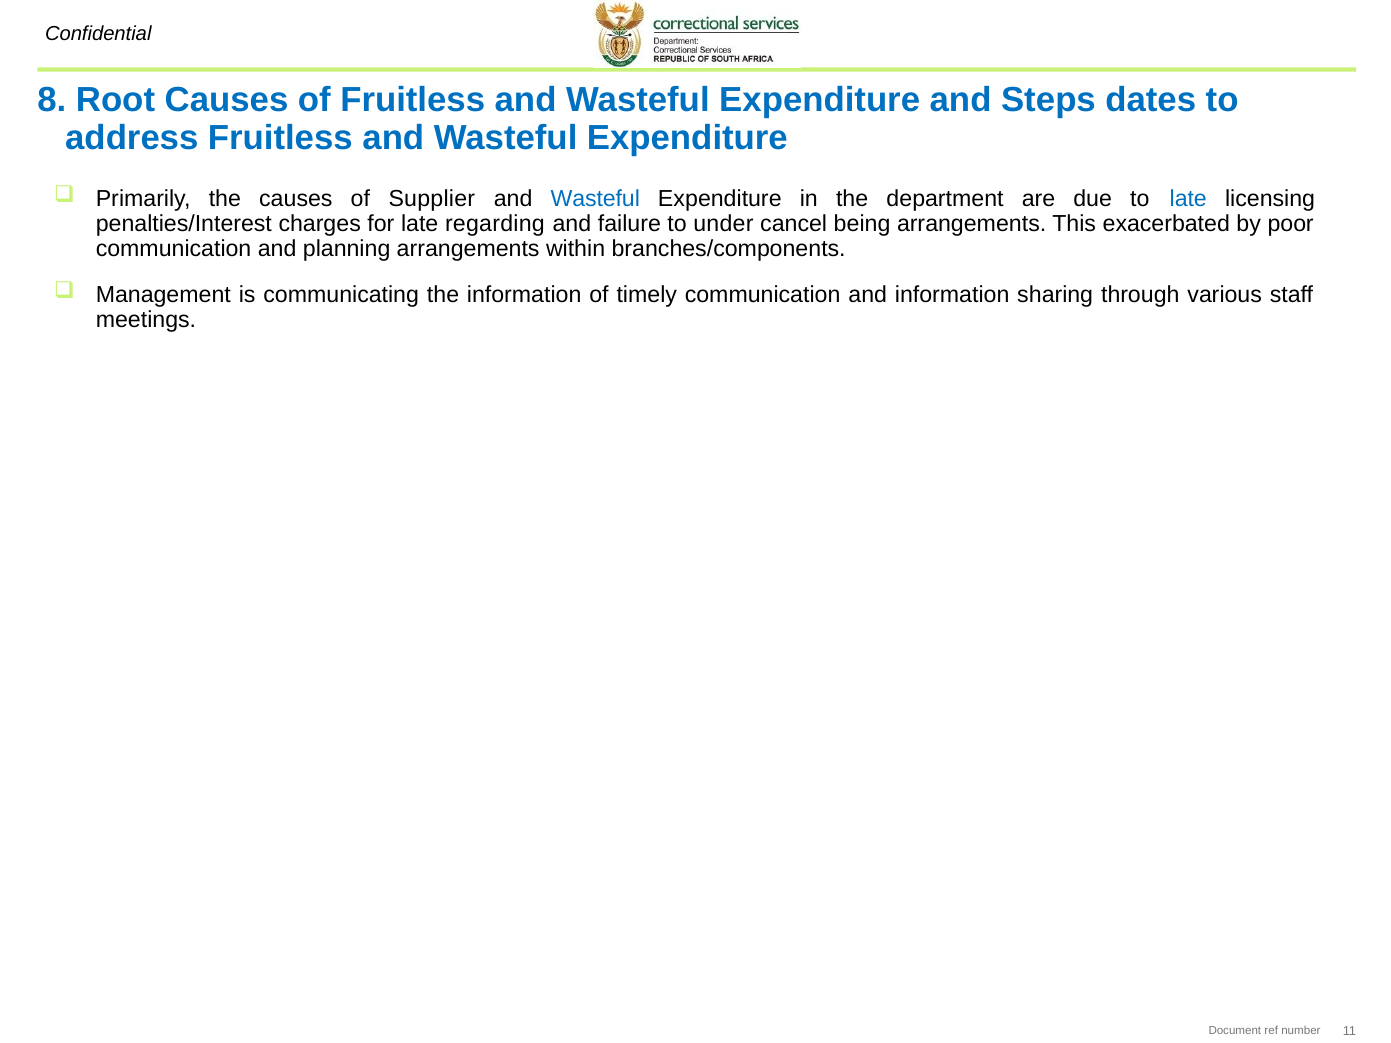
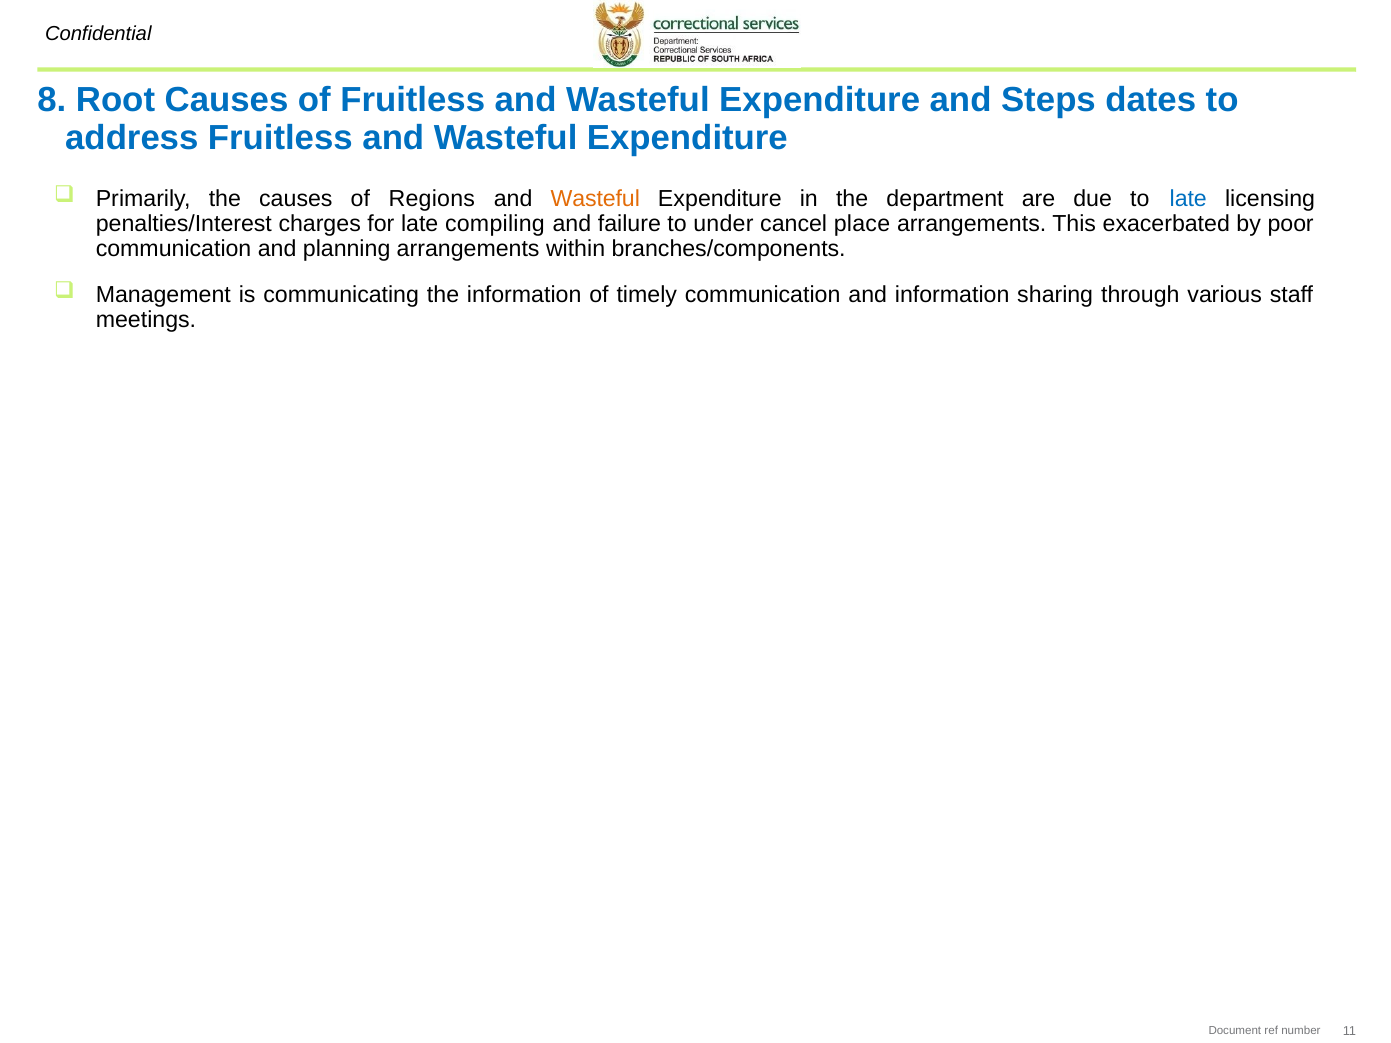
Supplier: Supplier -> Regions
Wasteful at (595, 199) colour: blue -> orange
regarding: regarding -> compiling
being: being -> place
